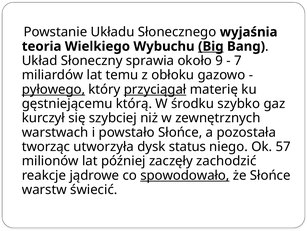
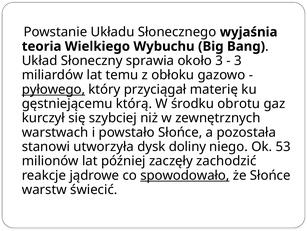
Big underline: present -> none
około 9: 9 -> 3
7 at (238, 61): 7 -> 3
przyciągał underline: present -> none
szybko: szybko -> obrotu
tworząc: tworząc -> stanowi
status: status -> doliny
57: 57 -> 53
